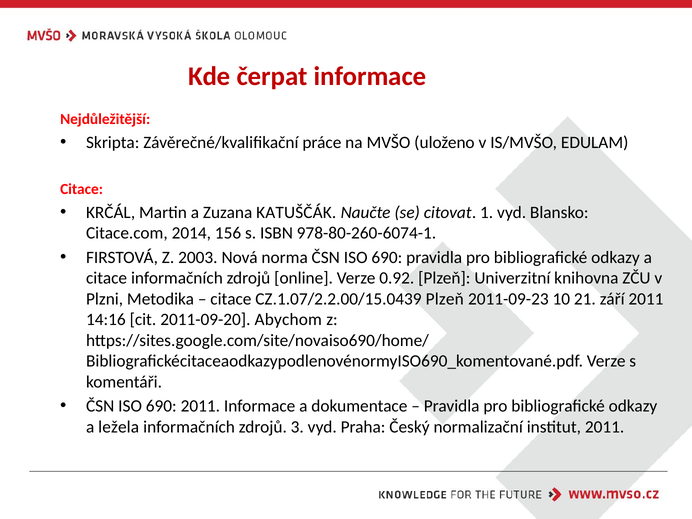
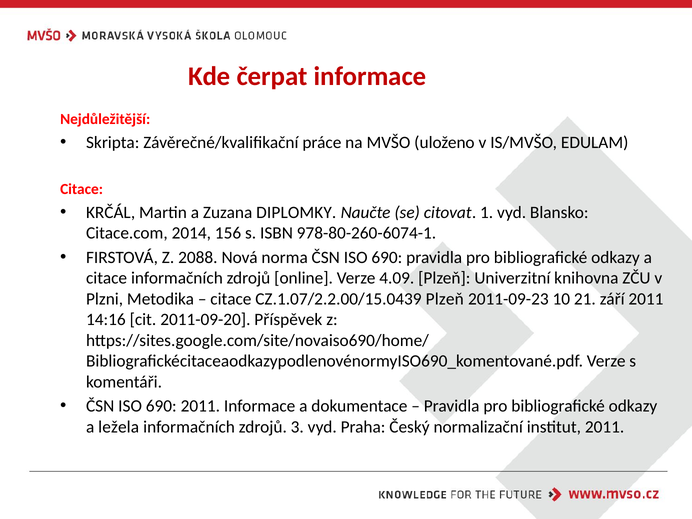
KATUŠČÁK: KATUŠČÁK -> DIPLOMKY
2003: 2003 -> 2088
0.92: 0.92 -> 4.09
Abychom: Abychom -> Příspěvek
